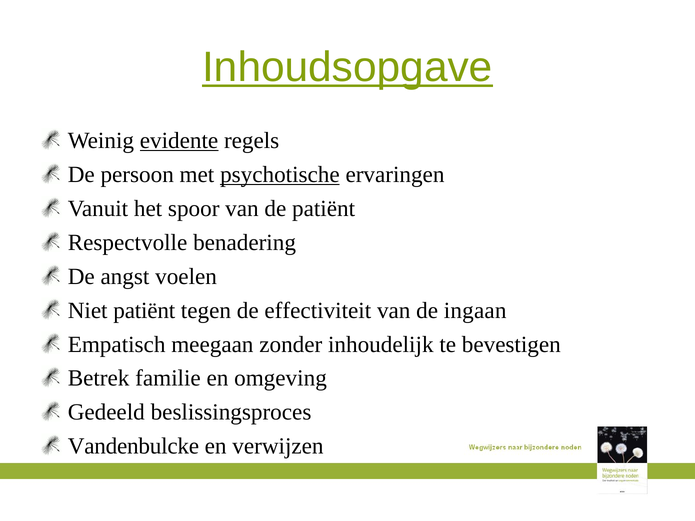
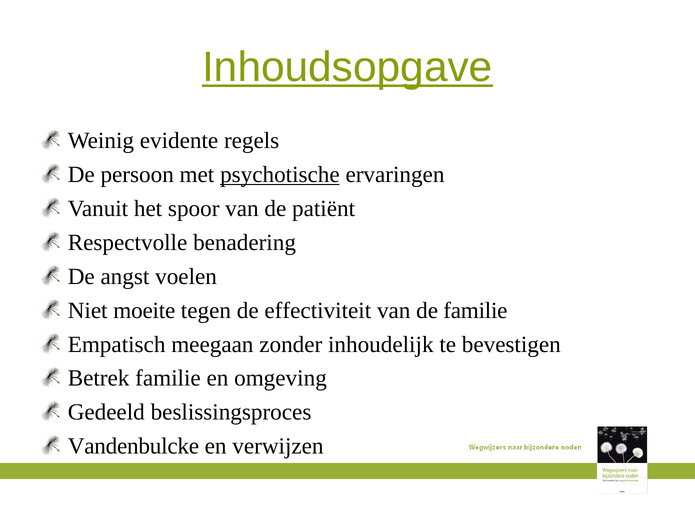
evidente underline: present -> none
Niet patiënt: patiënt -> moeite
de ingaan: ingaan -> familie
